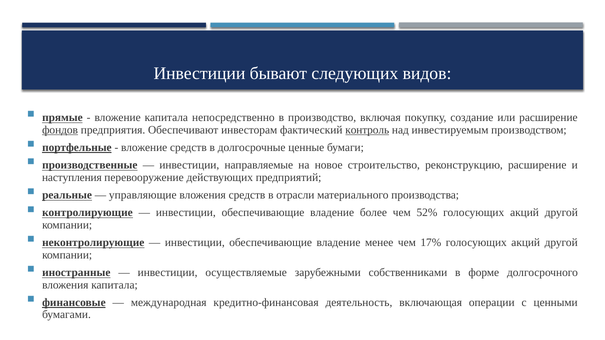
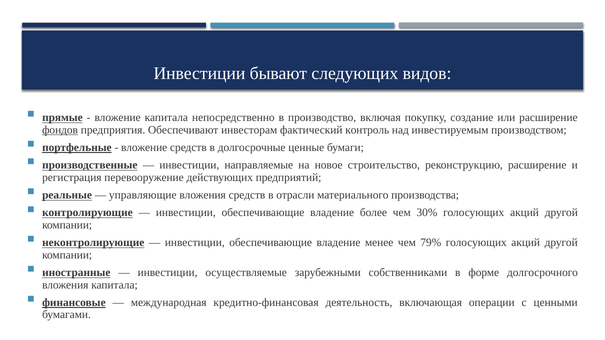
контроль underline: present -> none
наступления: наступления -> регистрация
52%: 52% -> 30%
17%: 17% -> 79%
